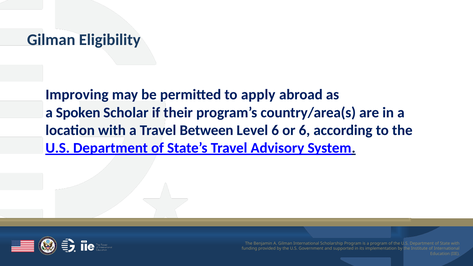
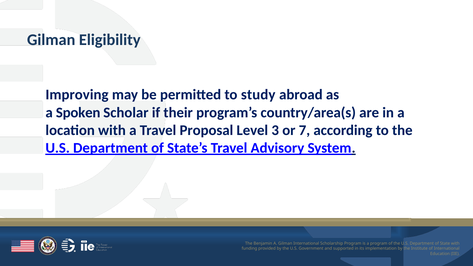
apply: apply -> study
Between: Between -> Proposal
Level 6: 6 -> 3
or 6: 6 -> 7
